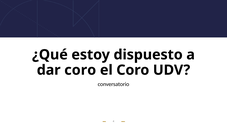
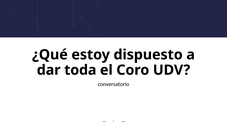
dar coro: coro -> toda
